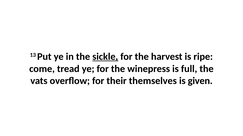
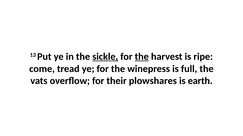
the at (142, 57) underline: none -> present
themselves: themselves -> plowshares
given: given -> earth
